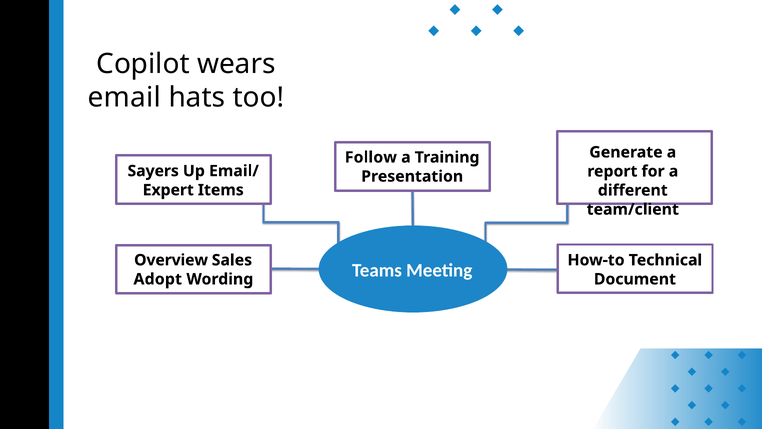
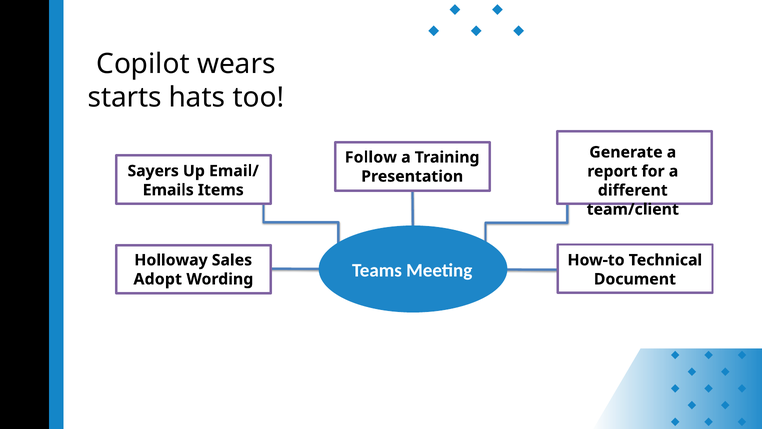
email: email -> starts
Expert: Expert -> Emails
Overview: Overview -> Holloway
